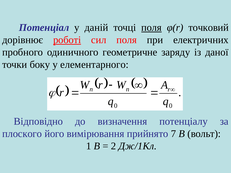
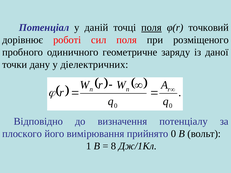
роботі underline: present -> none
електричних: електричних -> розміщеного
боку: боку -> дану
елементарного: елементарного -> діелектричних
прийнято 7: 7 -> 0
2: 2 -> 8
